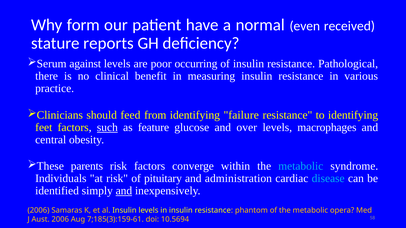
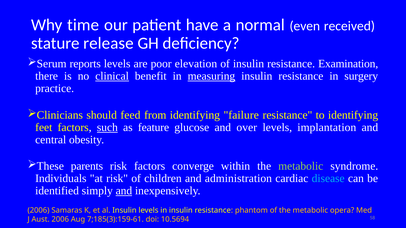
form: form -> time
reports: reports -> release
against: against -> reports
occurring: occurring -> elevation
Pathological: Pathological -> Examination
clinical underline: none -> present
measuring underline: none -> present
various: various -> surgery
macrophages: macrophages -> implantation
metabolic at (301, 166) colour: light blue -> light green
pituitary: pituitary -> children
